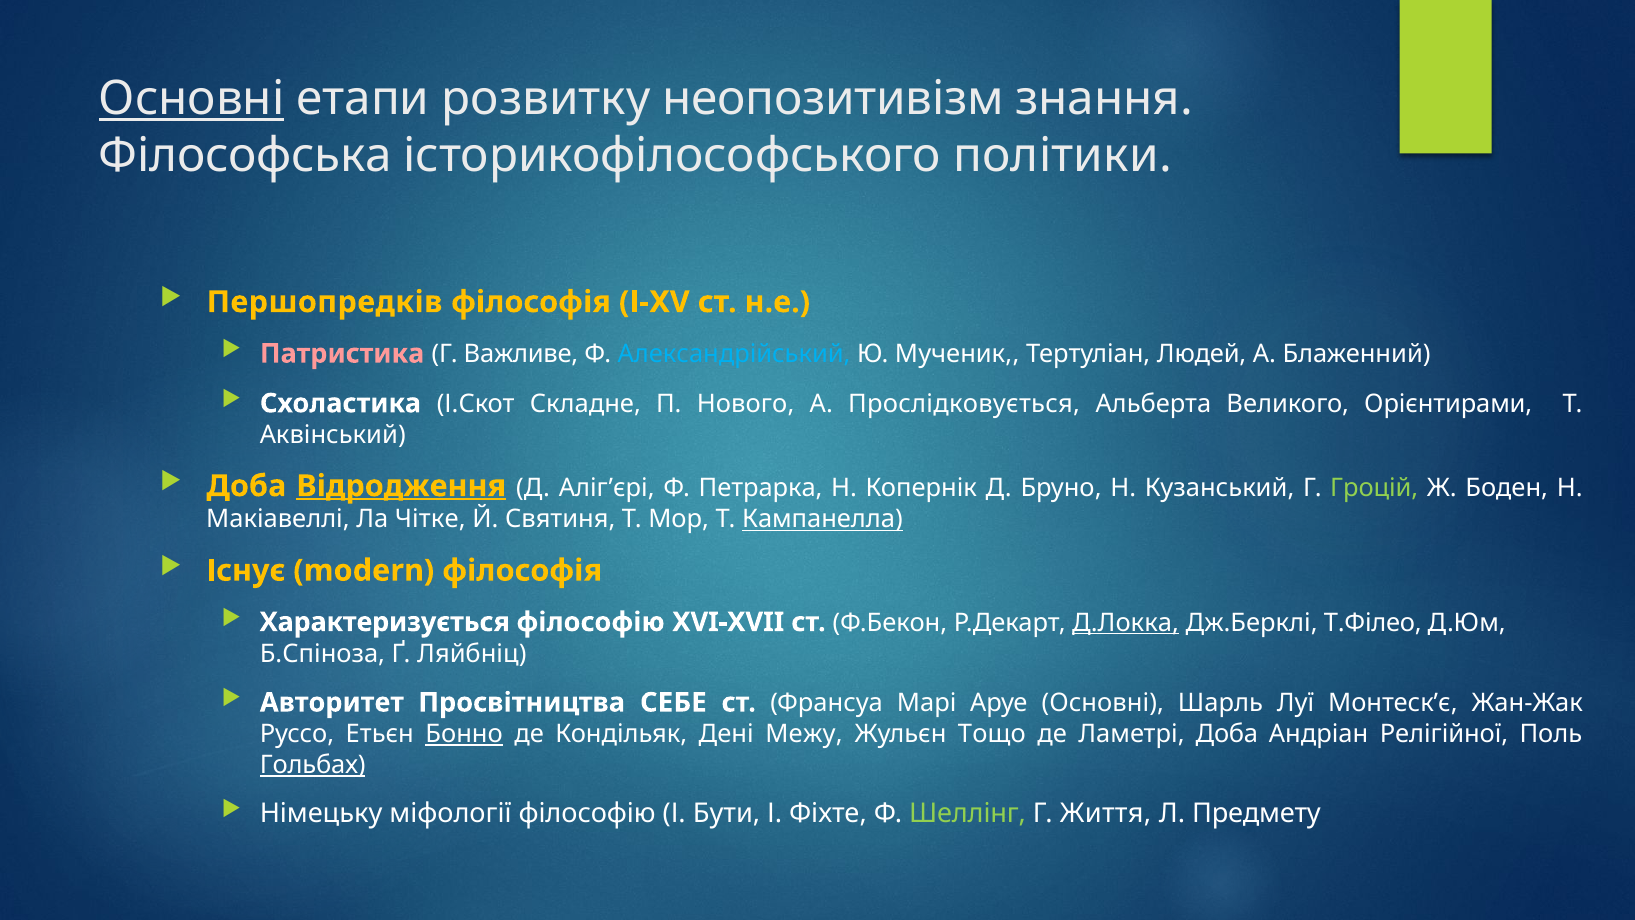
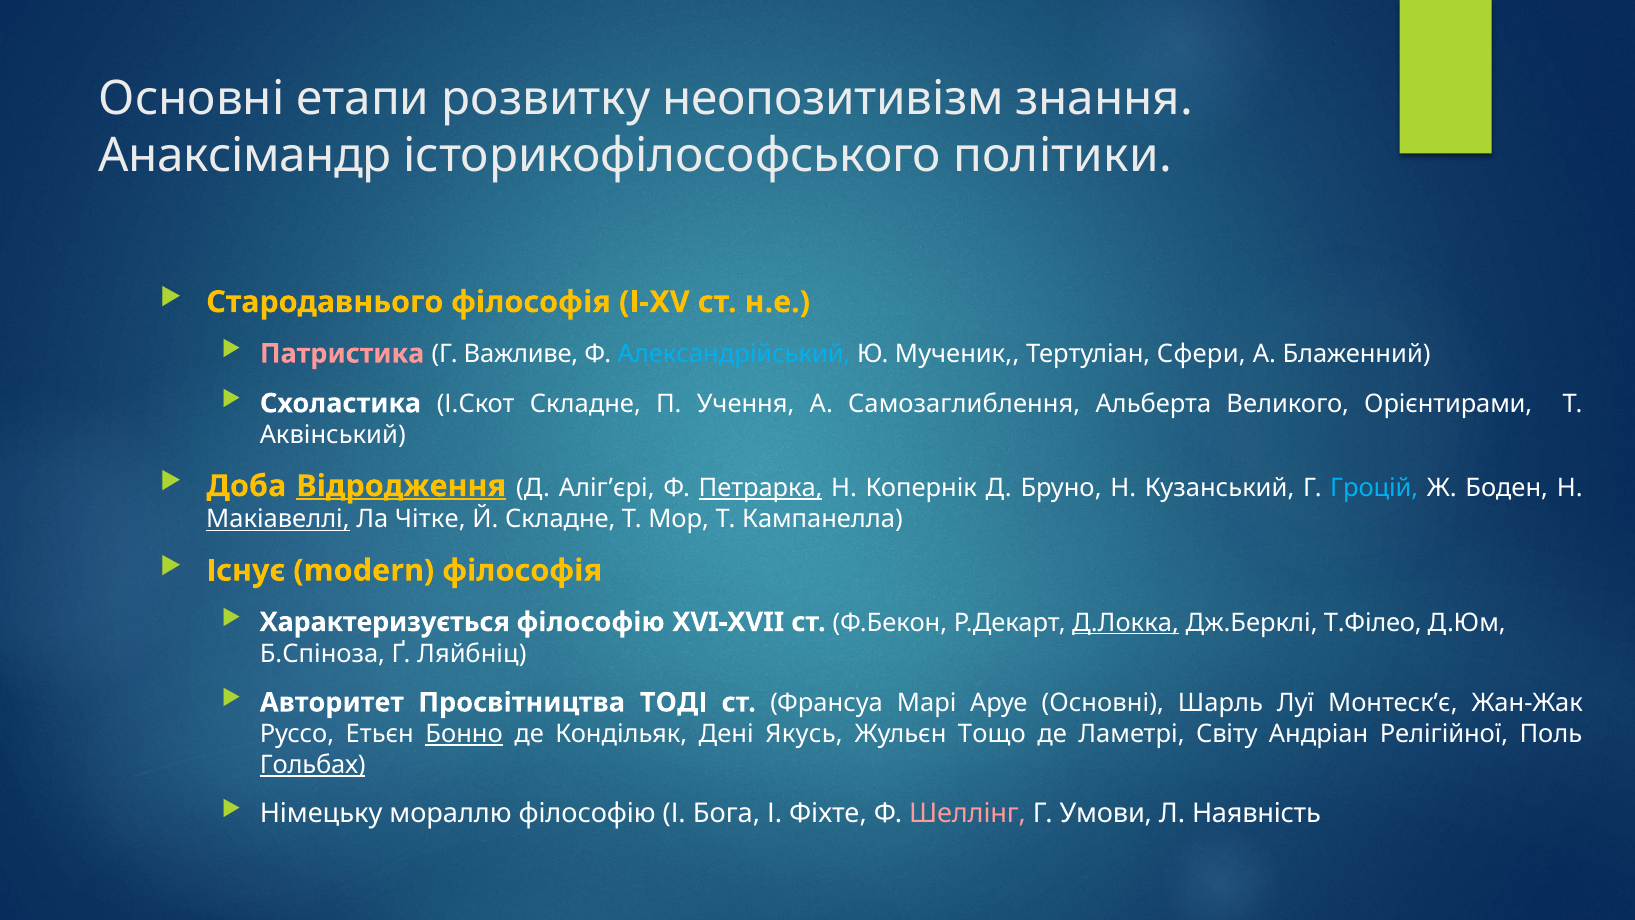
Основні at (192, 99) underline: present -> none
Філософська: Філософська -> Анаксімандр
Першопредків: Першопредків -> Стародавнього
Людей: Людей -> Сфери
Нового: Нового -> Учення
Прослідковується: Прослідковується -> Самозаглиблення
Петрарка underline: none -> present
Гроцій colour: light green -> light blue
Макіавеллі underline: none -> present
Й Святиня: Святиня -> Складне
Кампанелла underline: present -> none
СЕБЕ: СЕБЕ -> ТОДІ
Межу: Межу -> Якусь
Ламетрі Доба: Доба -> Світу
міфології: міфології -> мораллю
Бути: Бути -> Бога
Шеллінг colour: light green -> pink
Життя: Життя -> Умови
Предмету: Предмету -> Наявність
